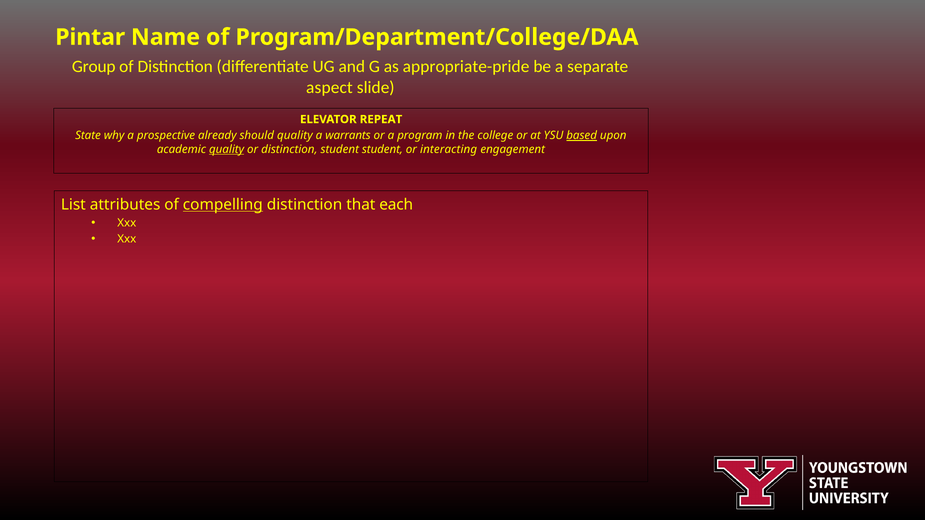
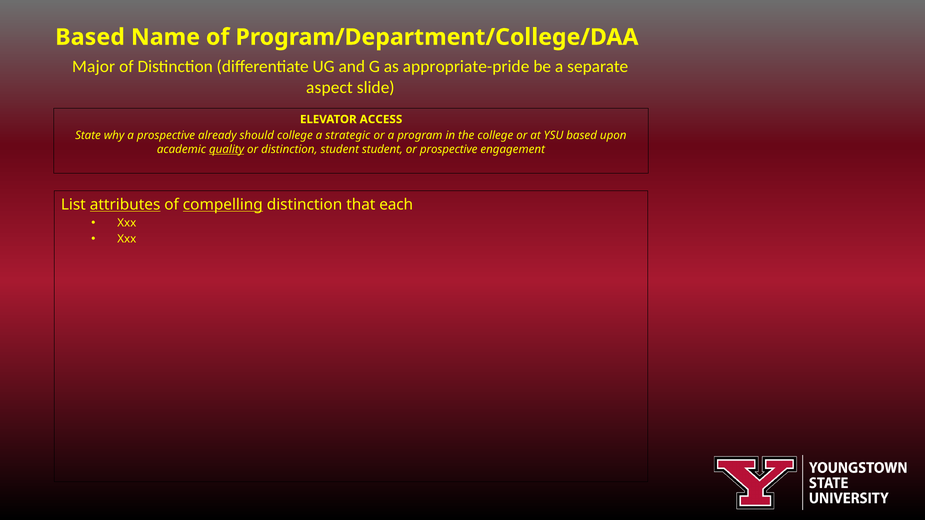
Pintar at (90, 37): Pintar -> Based
Group: Group -> Major
REPEAT: REPEAT -> ACCESS
should quality: quality -> college
warrants: warrants -> strategic
based at (582, 136) underline: present -> none
or interacting: interacting -> prospective
attributes underline: none -> present
